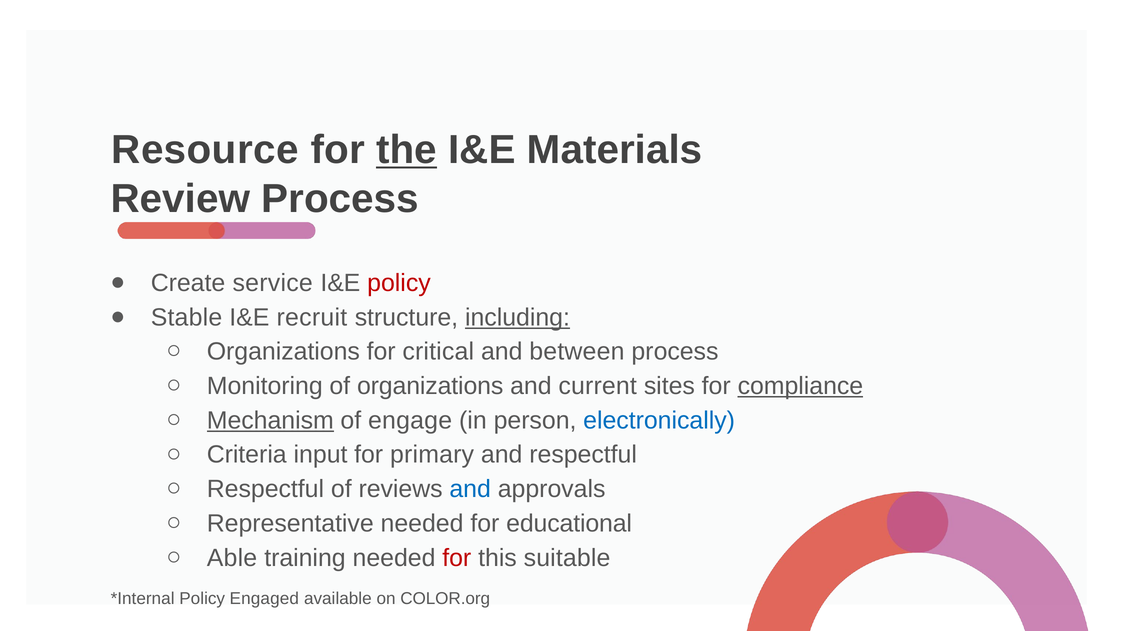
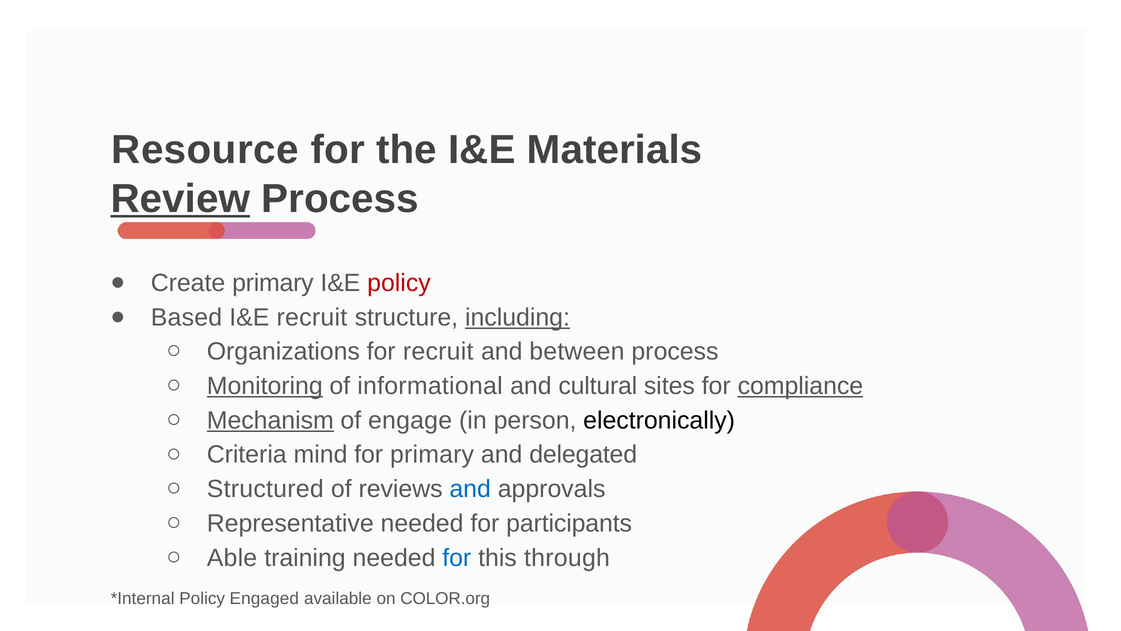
the underline: present -> none
Review underline: none -> present
Create service: service -> primary
Stable: Stable -> Based
for critical: critical -> recruit
Monitoring underline: none -> present
of organizations: organizations -> informational
current: current -> cultural
electronically colour: blue -> black
input: input -> mind
and respectful: respectful -> delegated
Respectful at (265, 489): Respectful -> Structured
educational: educational -> participants
for at (457, 557) colour: red -> blue
suitable: suitable -> through
